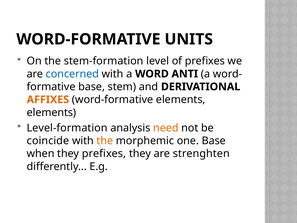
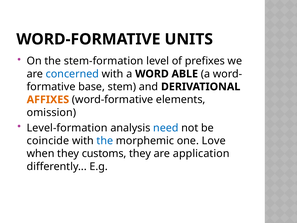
ANTI: ANTI -> ABLE
elements at (51, 112): elements -> omission
need colour: orange -> blue
the at (105, 141) colour: orange -> blue
one Base: Base -> Love
they prefixes: prefixes -> customs
strenghten: strenghten -> application
